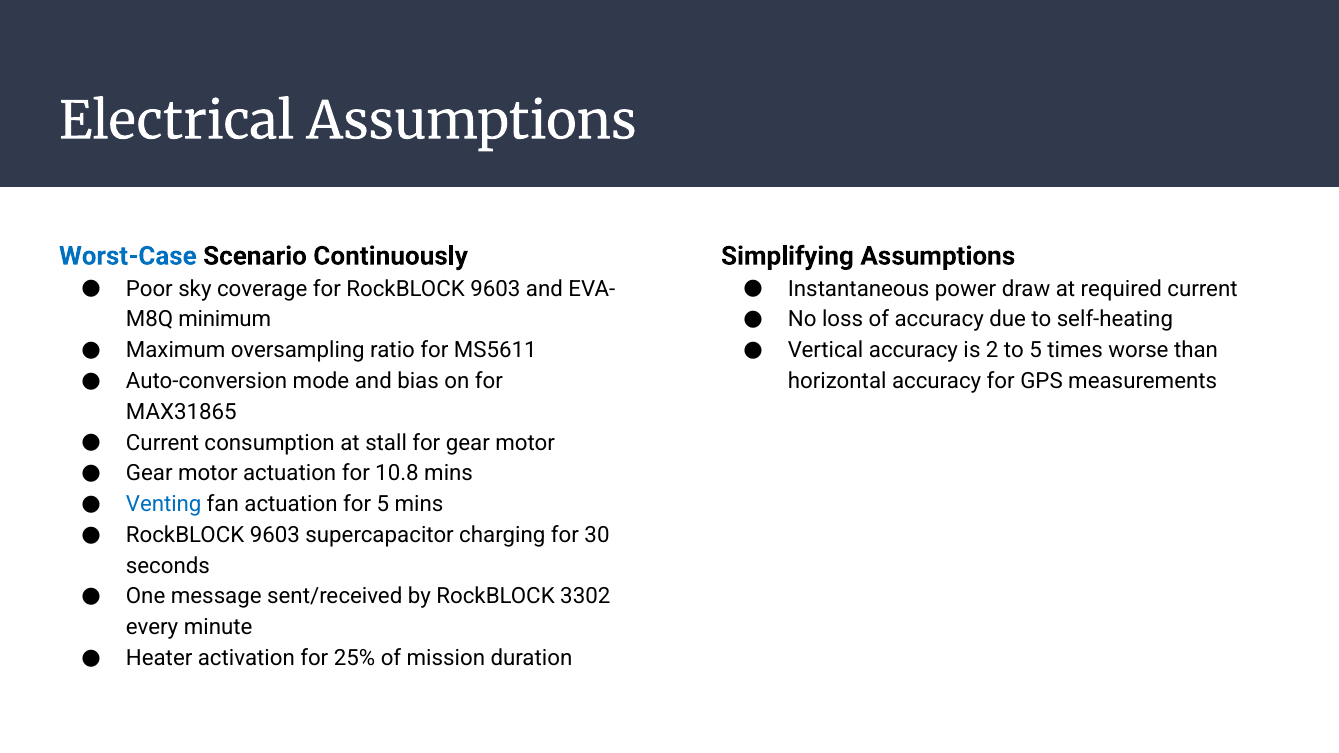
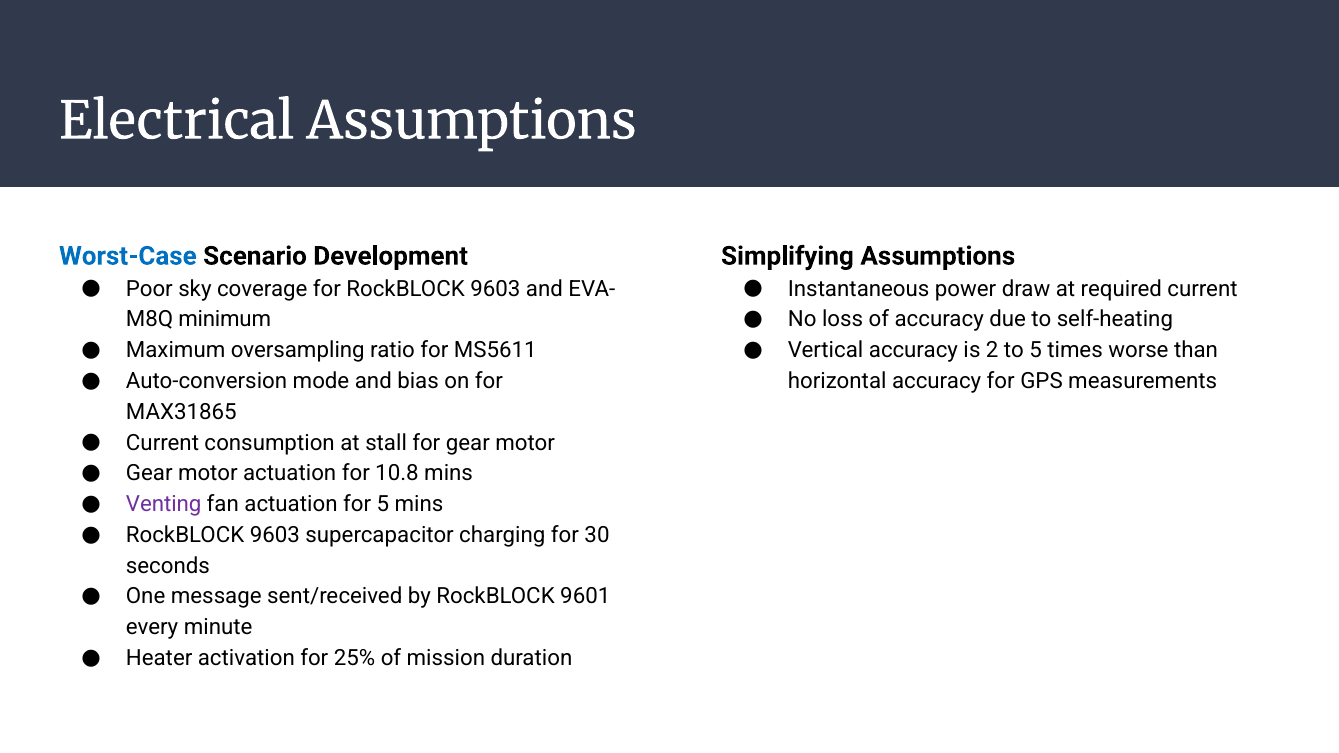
Continuously: Continuously -> Development
Venting colour: blue -> purple
3302: 3302 -> 9601
